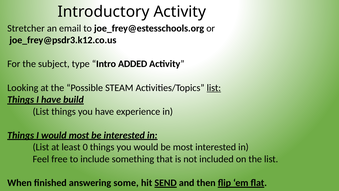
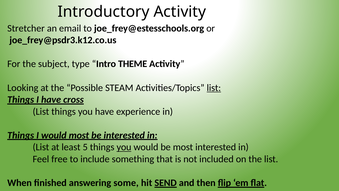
ADDED: ADDED -> THEME
build: build -> cross
0: 0 -> 5
you at (124, 147) underline: none -> present
